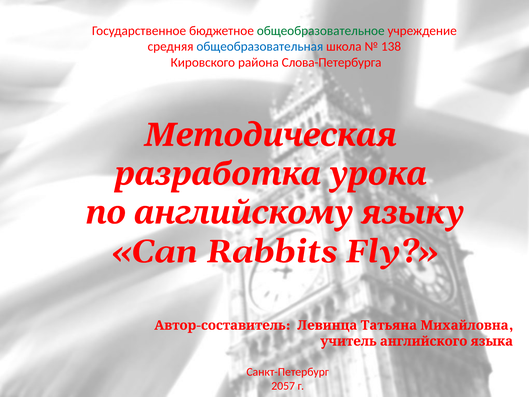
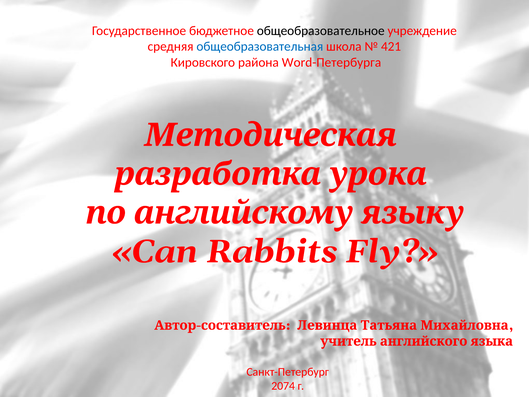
общеобразовательное colour: green -> black
138: 138 -> 421
Слова-Петербурга: Слова-Петербурга -> Word-Петербурга
2057: 2057 -> 2074
